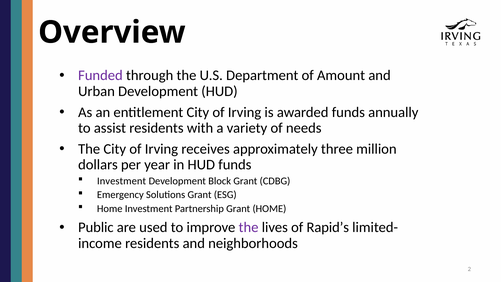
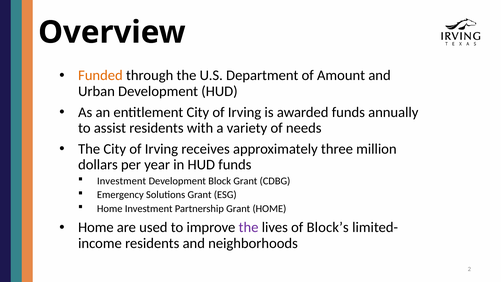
Funded colour: purple -> orange
Public at (96, 227): Public -> Home
Rapid’s: Rapid’s -> Block’s
